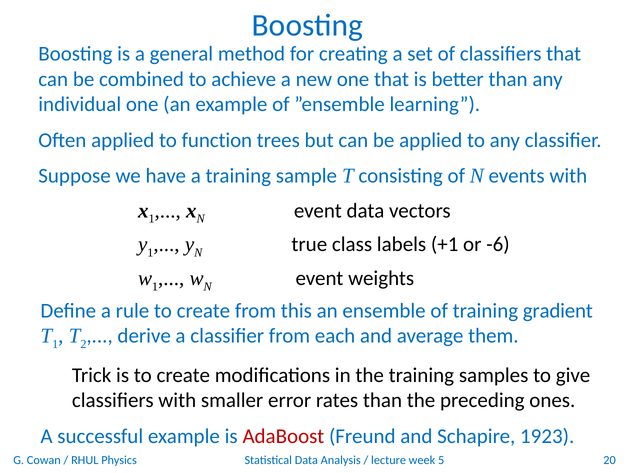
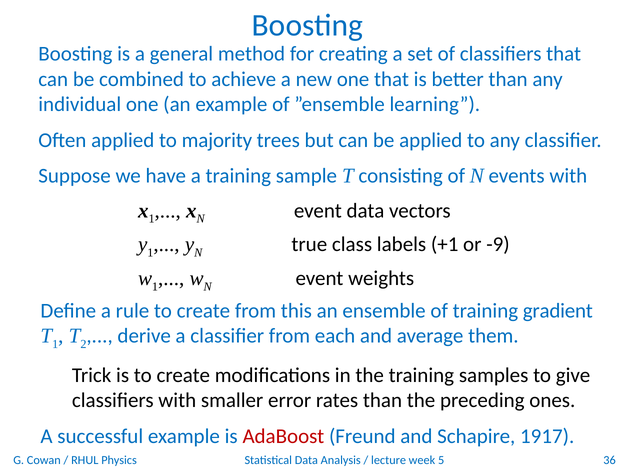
function: function -> majority
-6: -6 -> -9
1923: 1923 -> 1917
20: 20 -> 36
